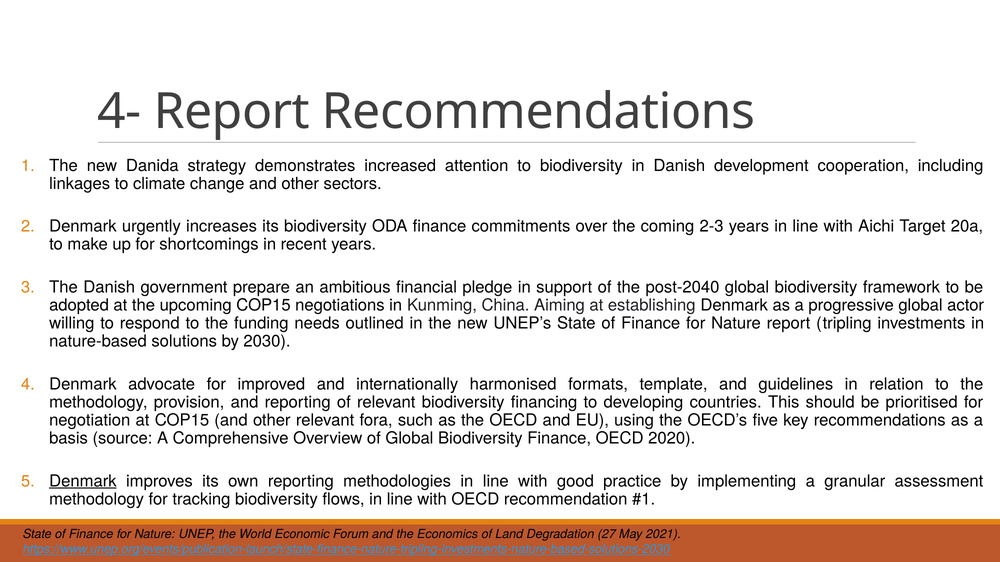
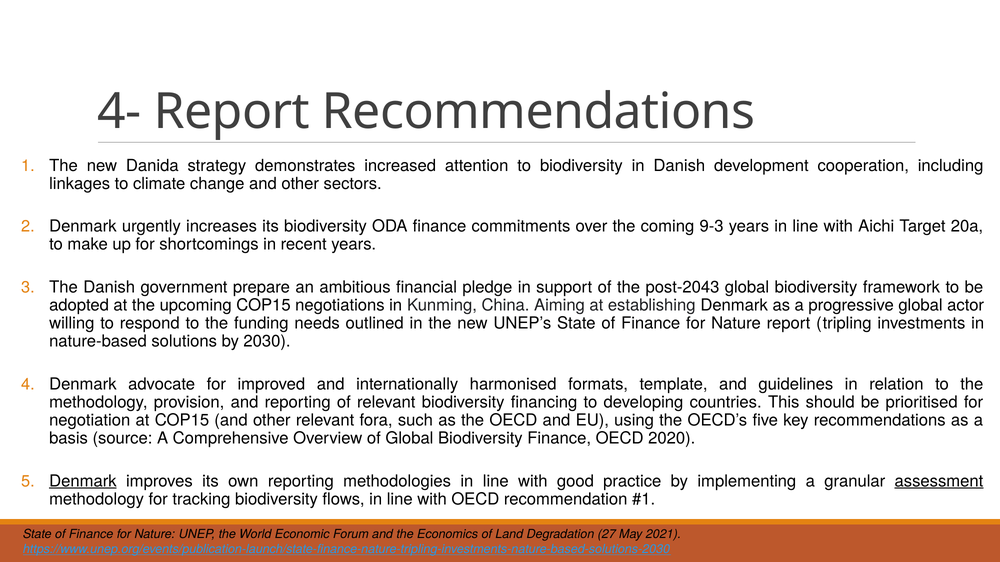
2-3: 2-3 -> 9-3
post-2040: post-2040 -> post-2043
assessment underline: none -> present
